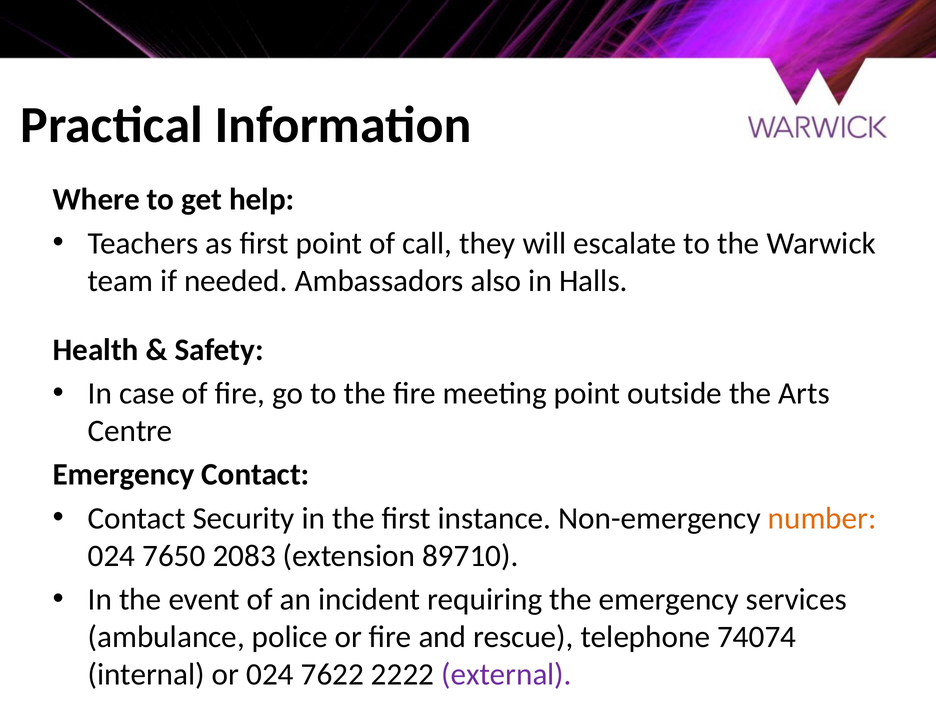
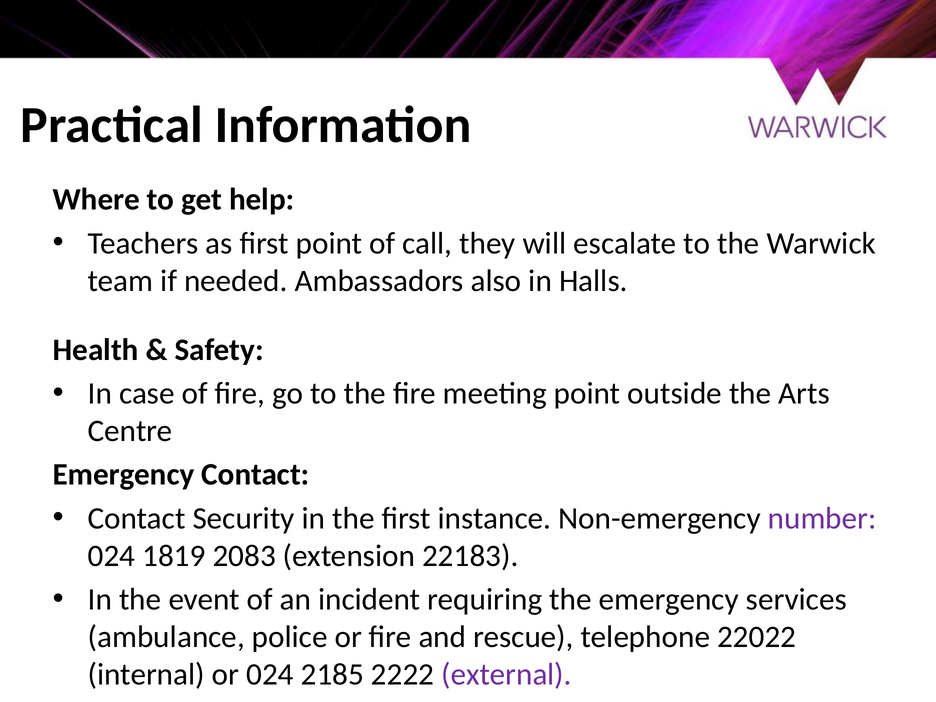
number colour: orange -> purple
7650: 7650 -> 1819
89710: 89710 -> 22183
74074: 74074 -> 22022
7622: 7622 -> 2185
